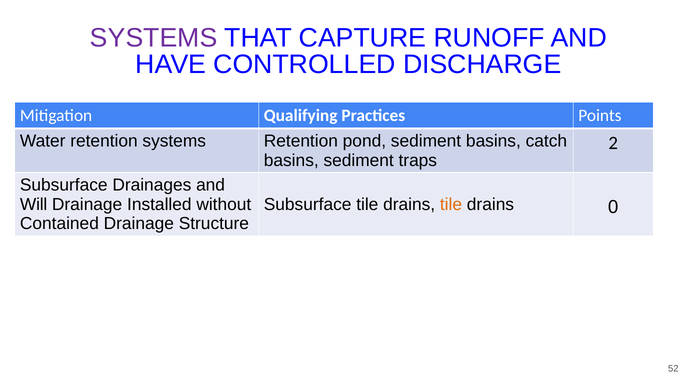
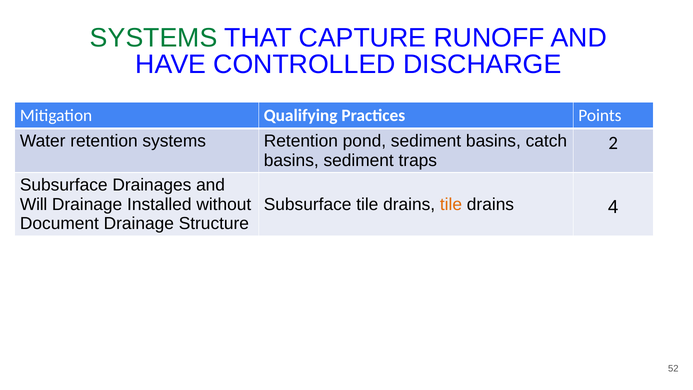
SYSTEMS at (154, 38) colour: purple -> green
0: 0 -> 4
Contained: Contained -> Document
